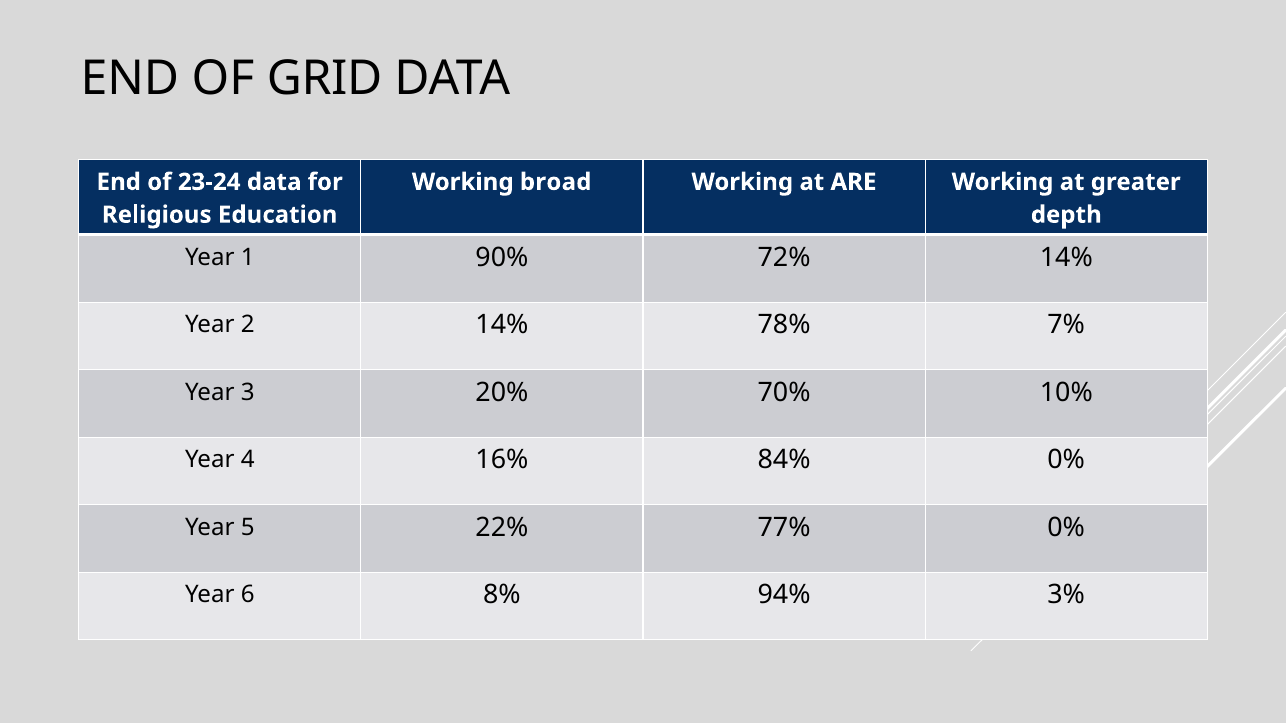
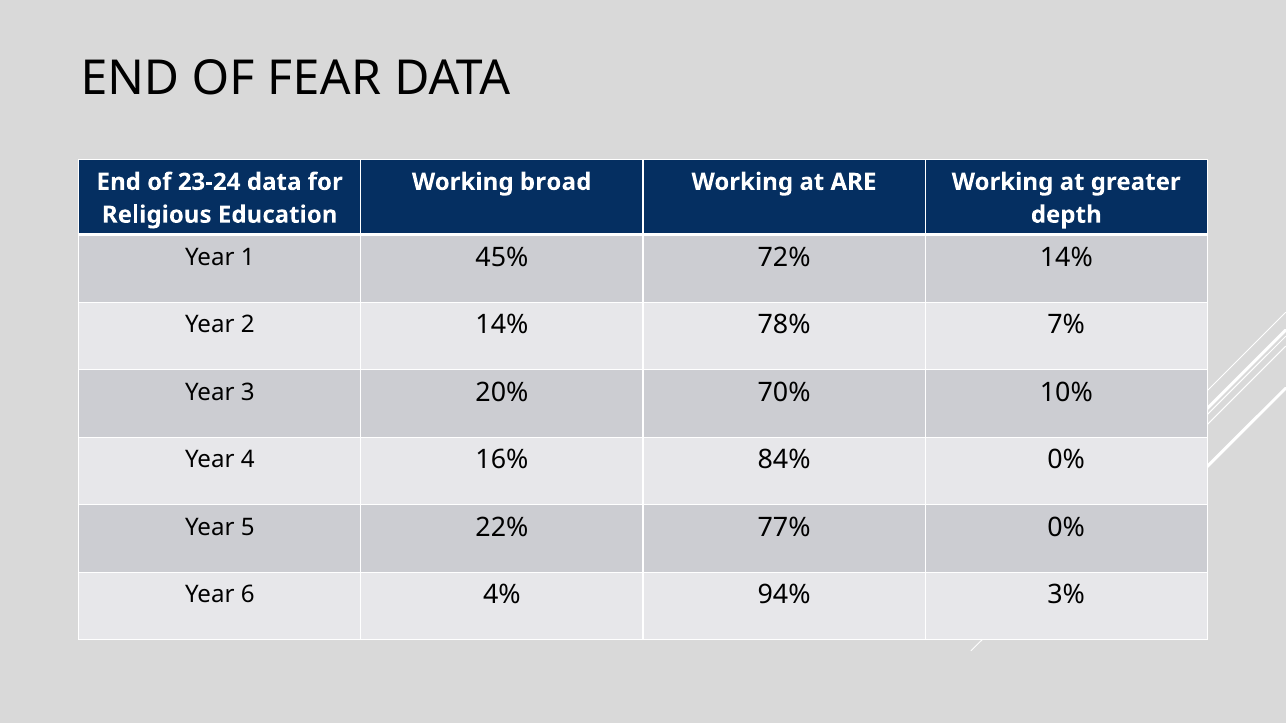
GRID: GRID -> FEAR
90%: 90% -> 45%
8%: 8% -> 4%
